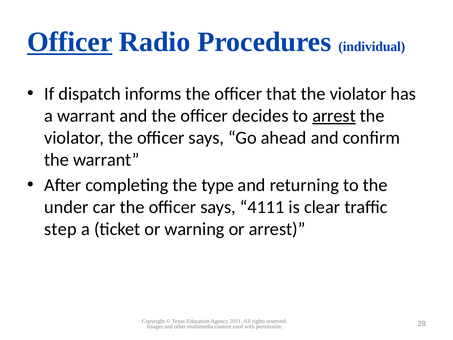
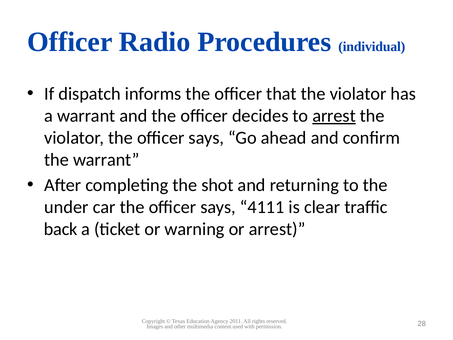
Officer at (70, 42) underline: present -> none
type: type -> shot
step: step -> back
